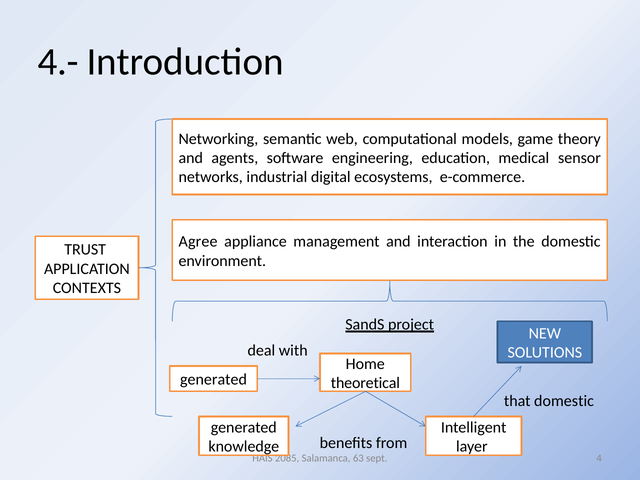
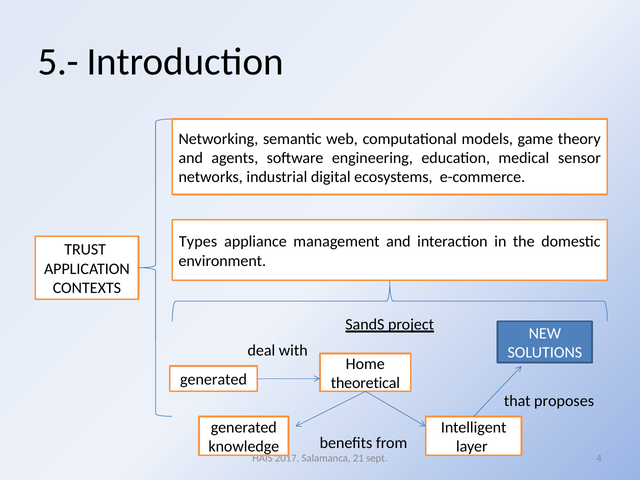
4.-: 4.- -> 5.-
Agree: Agree -> Types
that domestic: domestic -> proposes
2085: 2085 -> 2017
63: 63 -> 21
